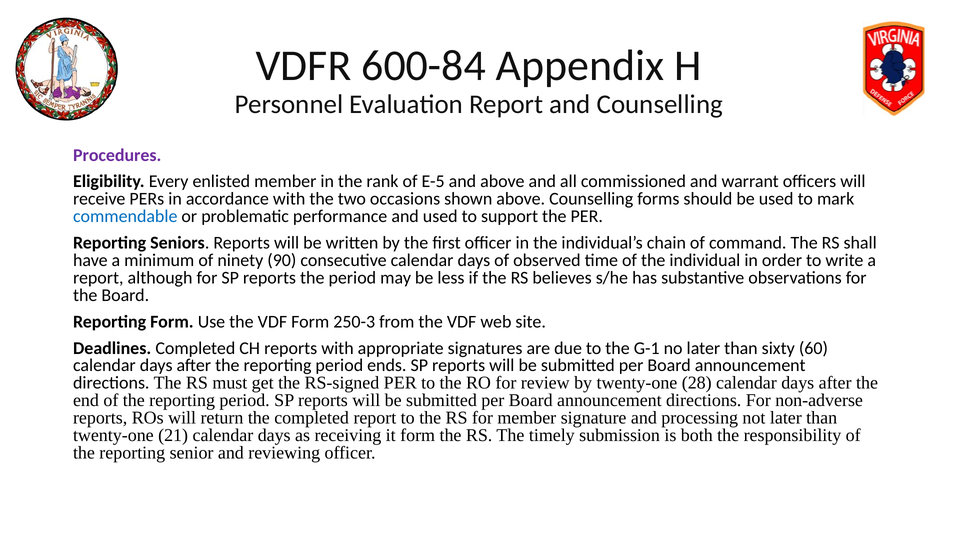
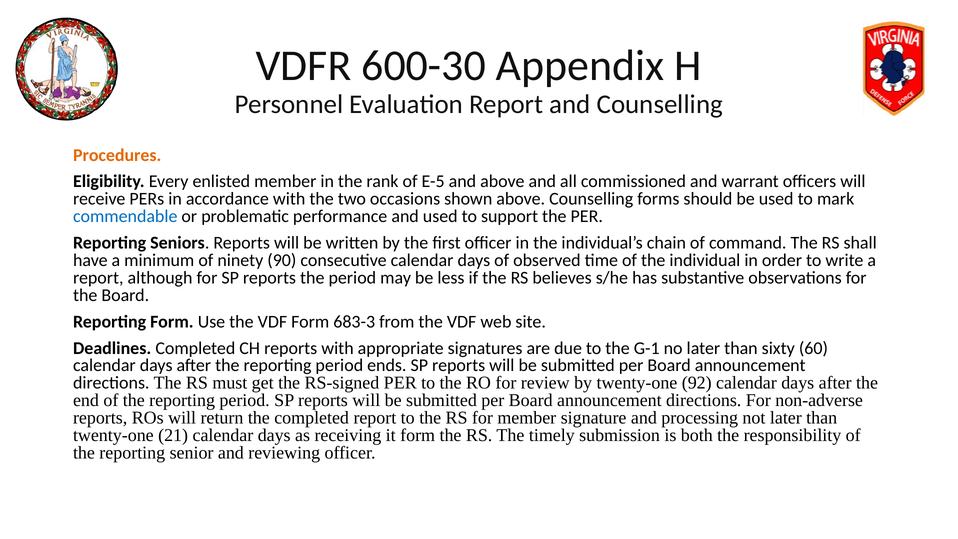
600-84: 600-84 -> 600-30
Procedures colour: purple -> orange
250-3: 250-3 -> 683-3
28: 28 -> 92
